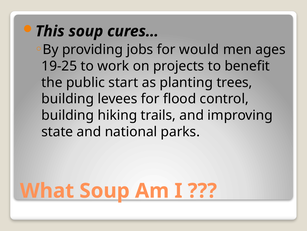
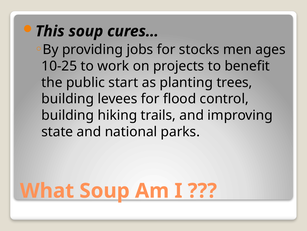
would: would -> stocks
19-25: 19-25 -> 10-25
